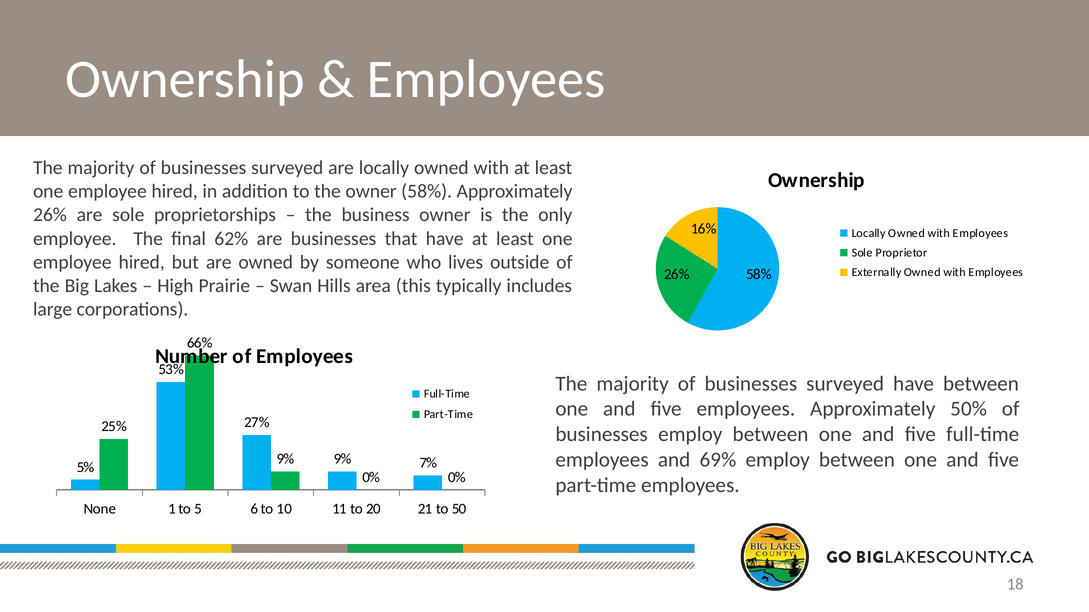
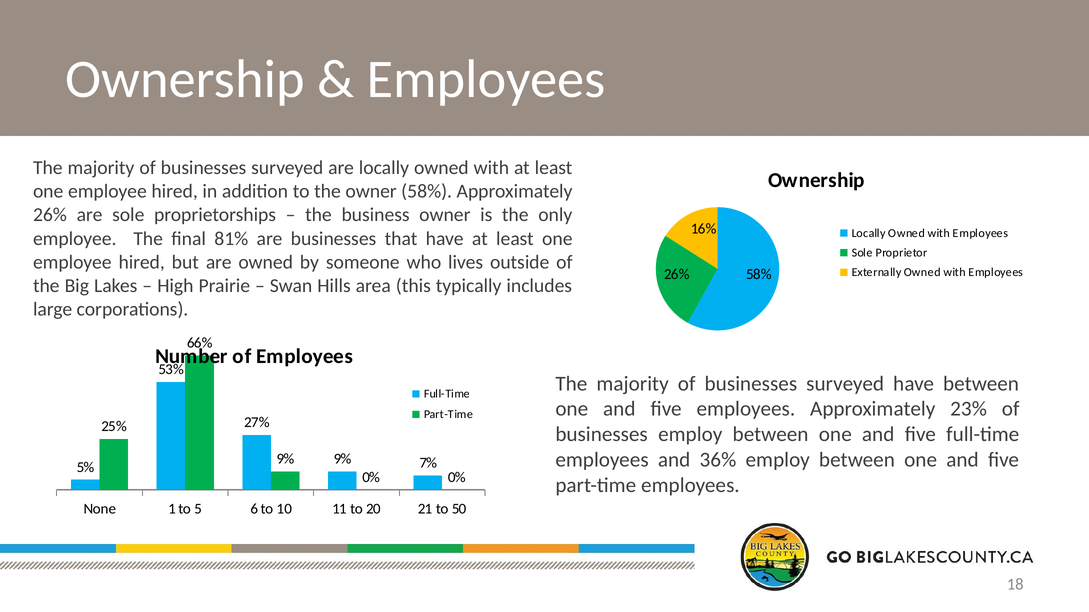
62%: 62% -> 81%
50%: 50% -> 23%
69%: 69% -> 36%
